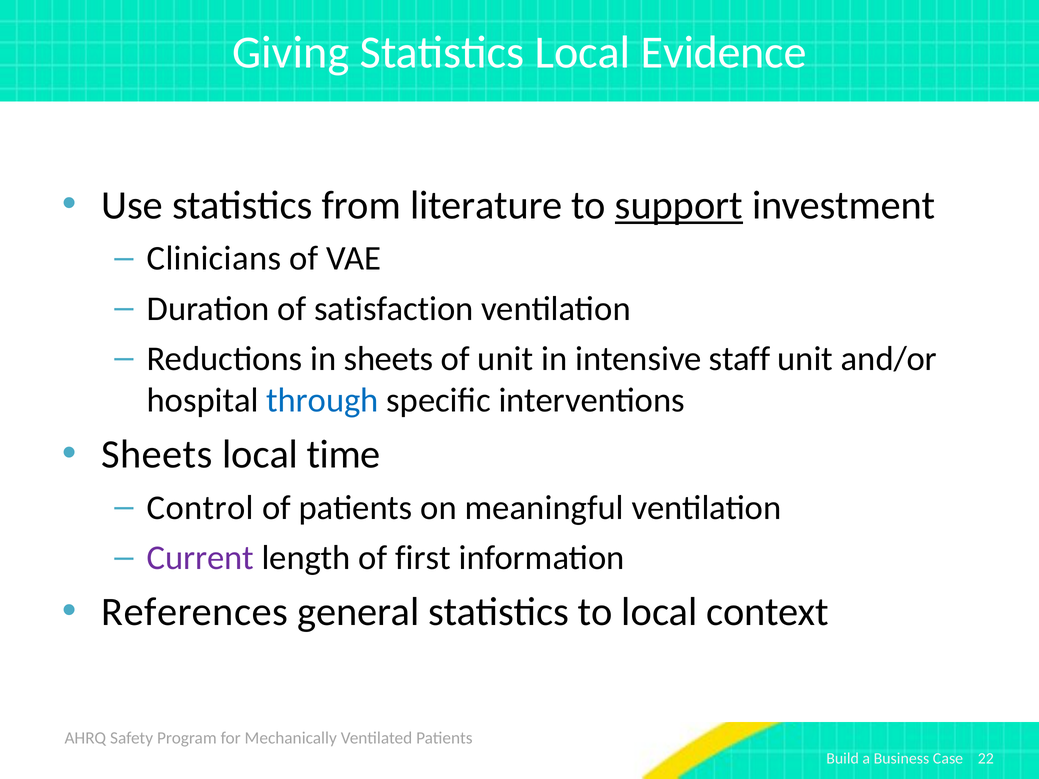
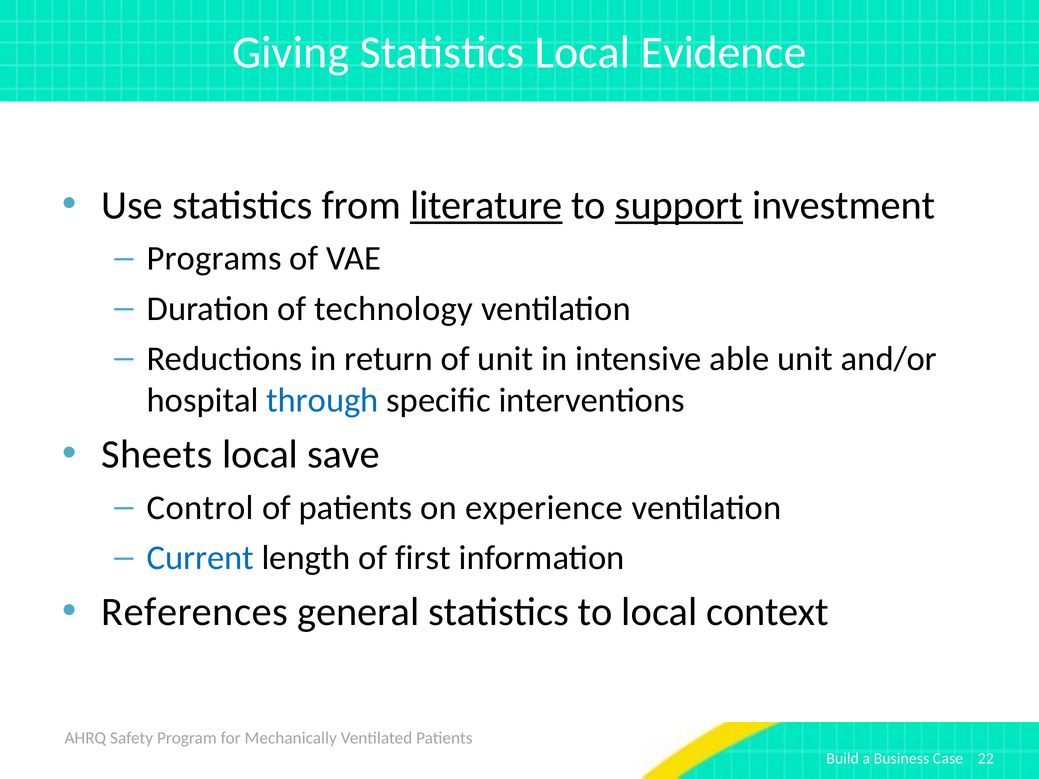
literature underline: none -> present
Clinicians: Clinicians -> Programs
satisfaction: satisfaction -> technology
in sheets: sheets -> return
staff: staff -> able
time: time -> save
meaningful: meaningful -> experience
Current colour: purple -> blue
